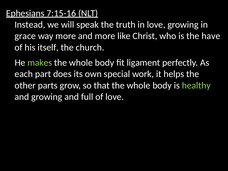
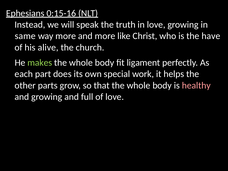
7:15-16: 7:15-16 -> 0:15-16
grace: grace -> same
itself: itself -> alive
healthy colour: light green -> pink
